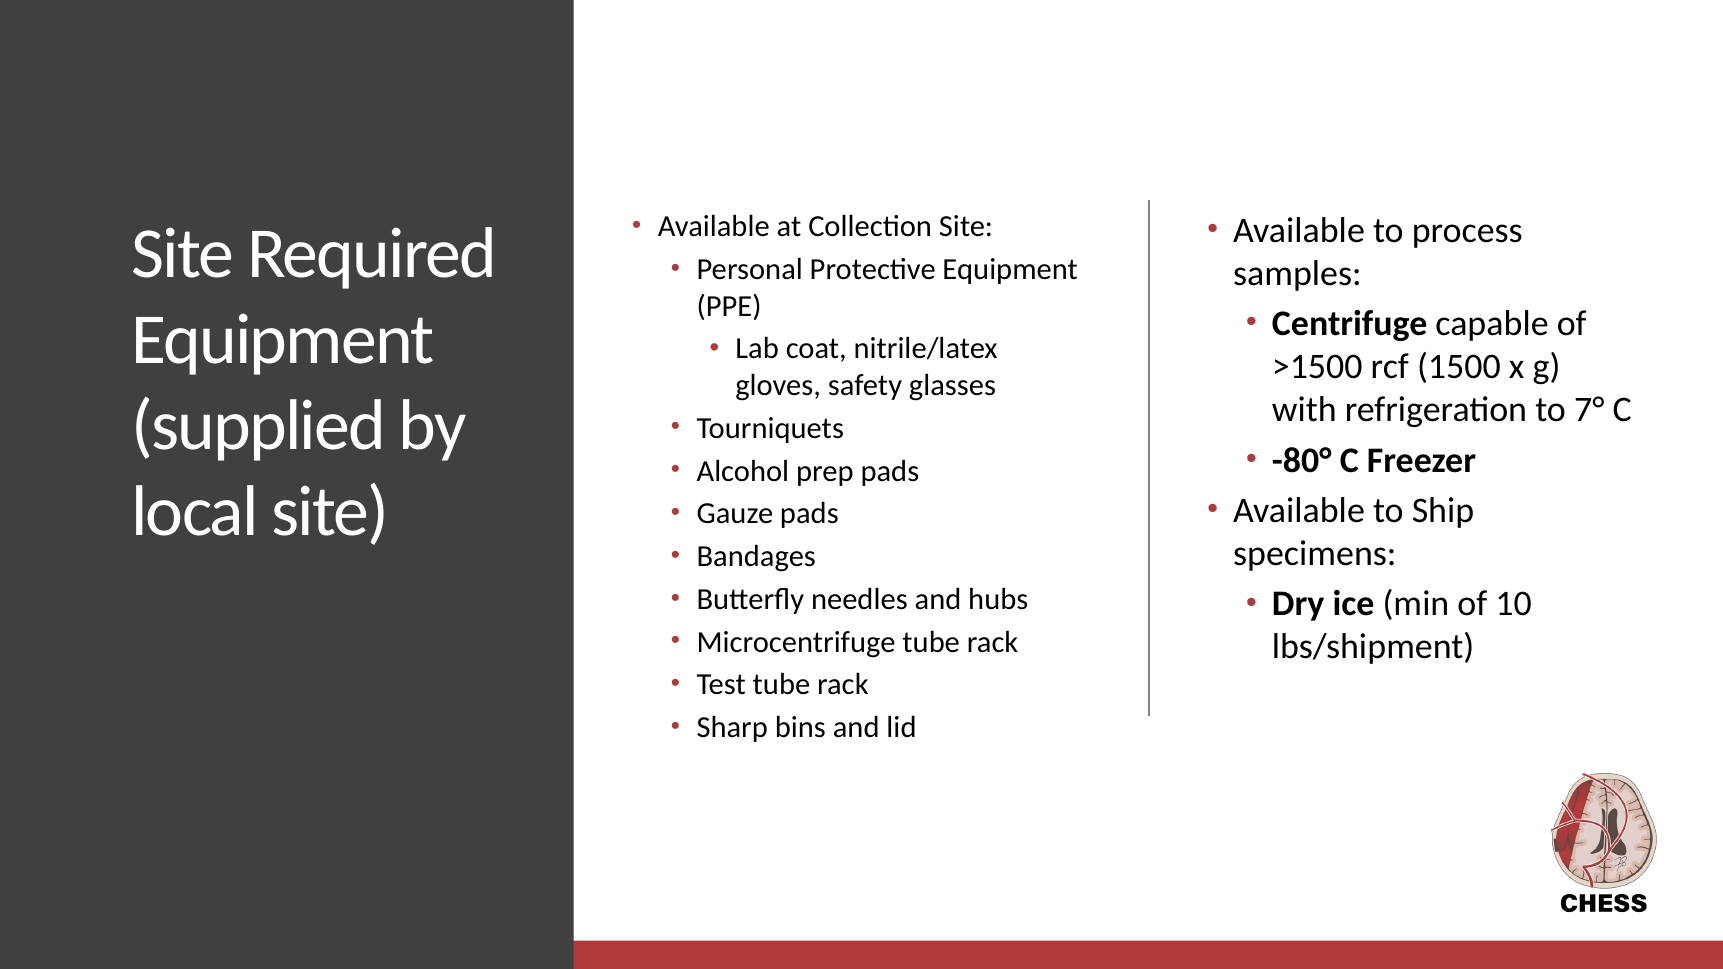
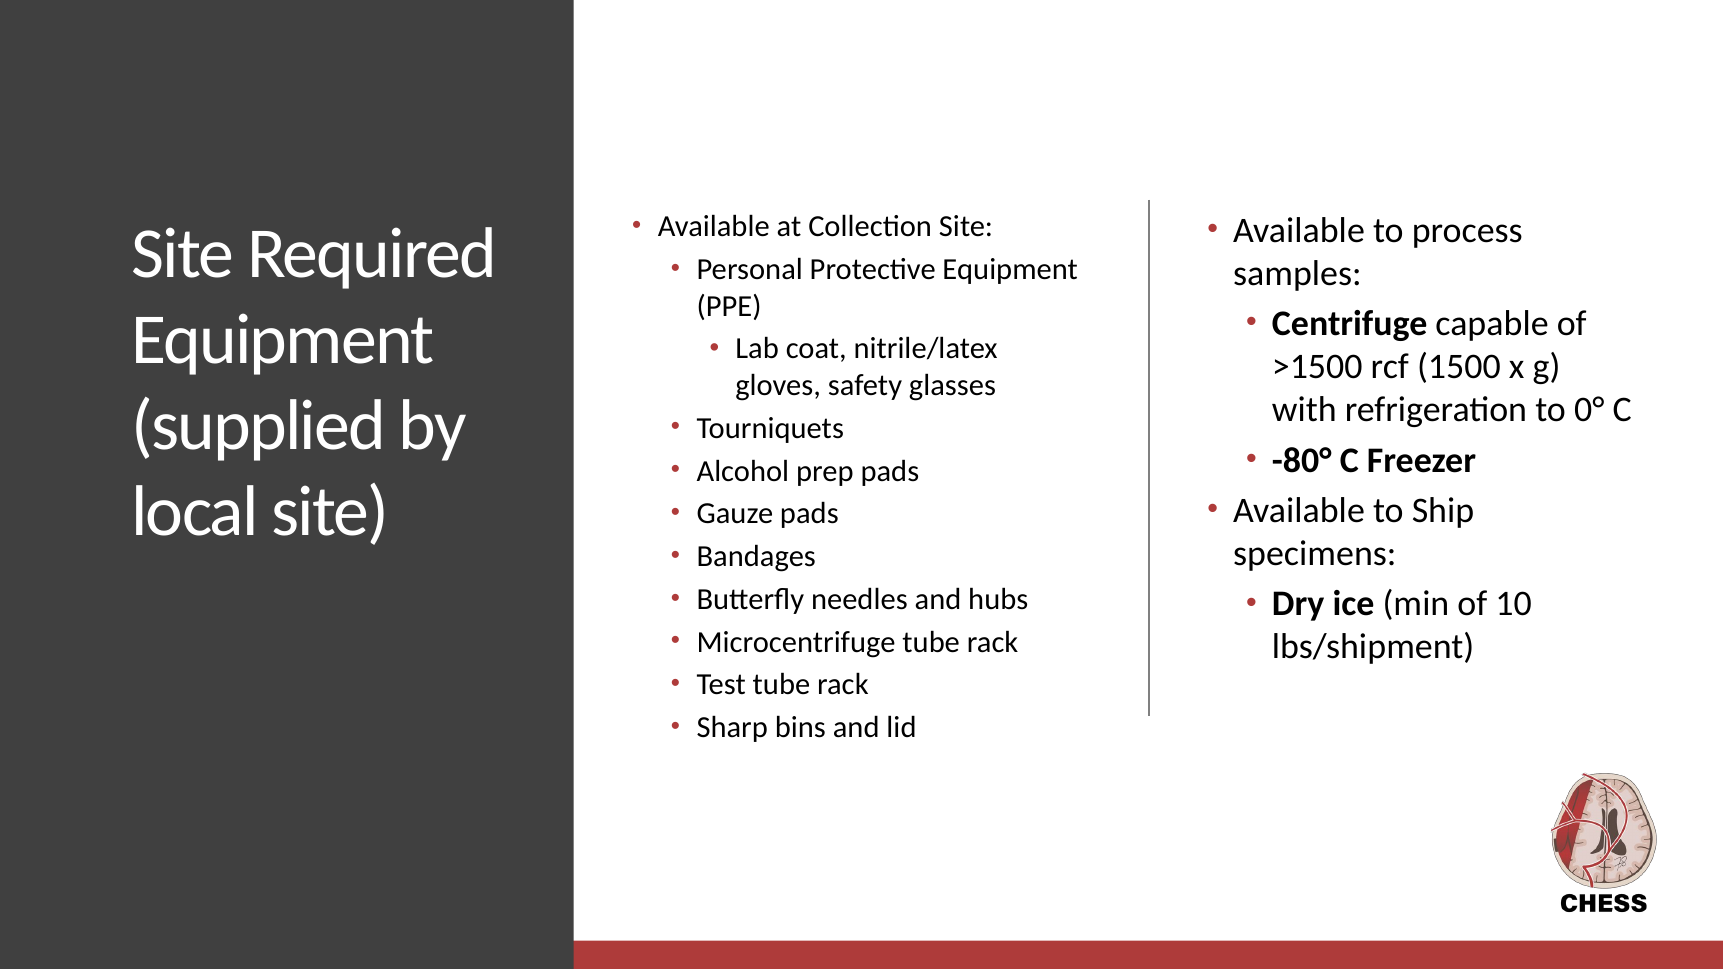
7°: 7° -> 0°
